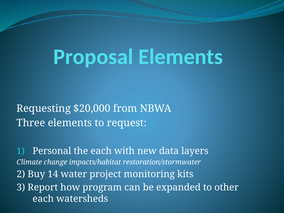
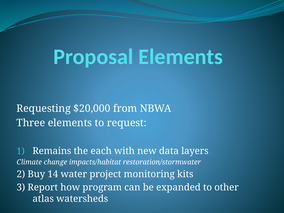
Personal: Personal -> Remains
each at (43, 199): each -> atlas
